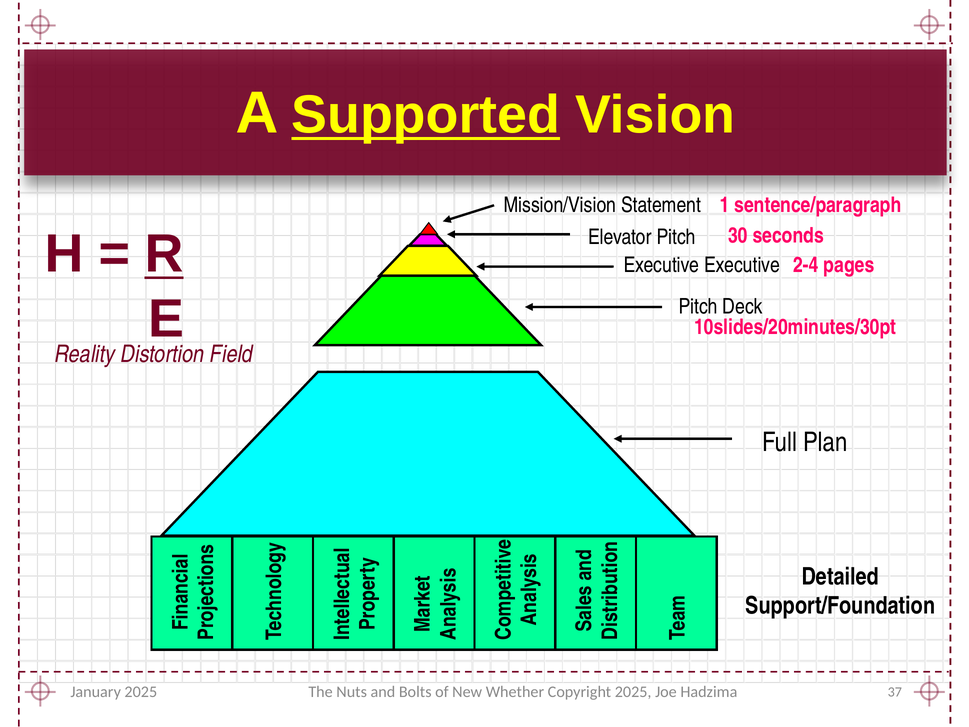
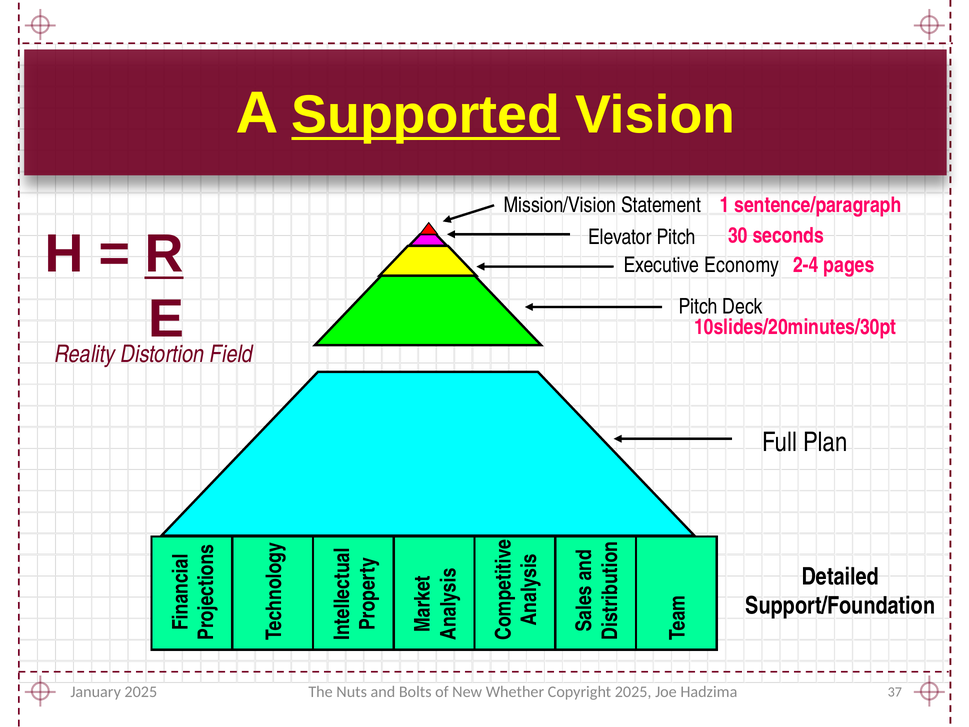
Executive Executive: Executive -> Economy
